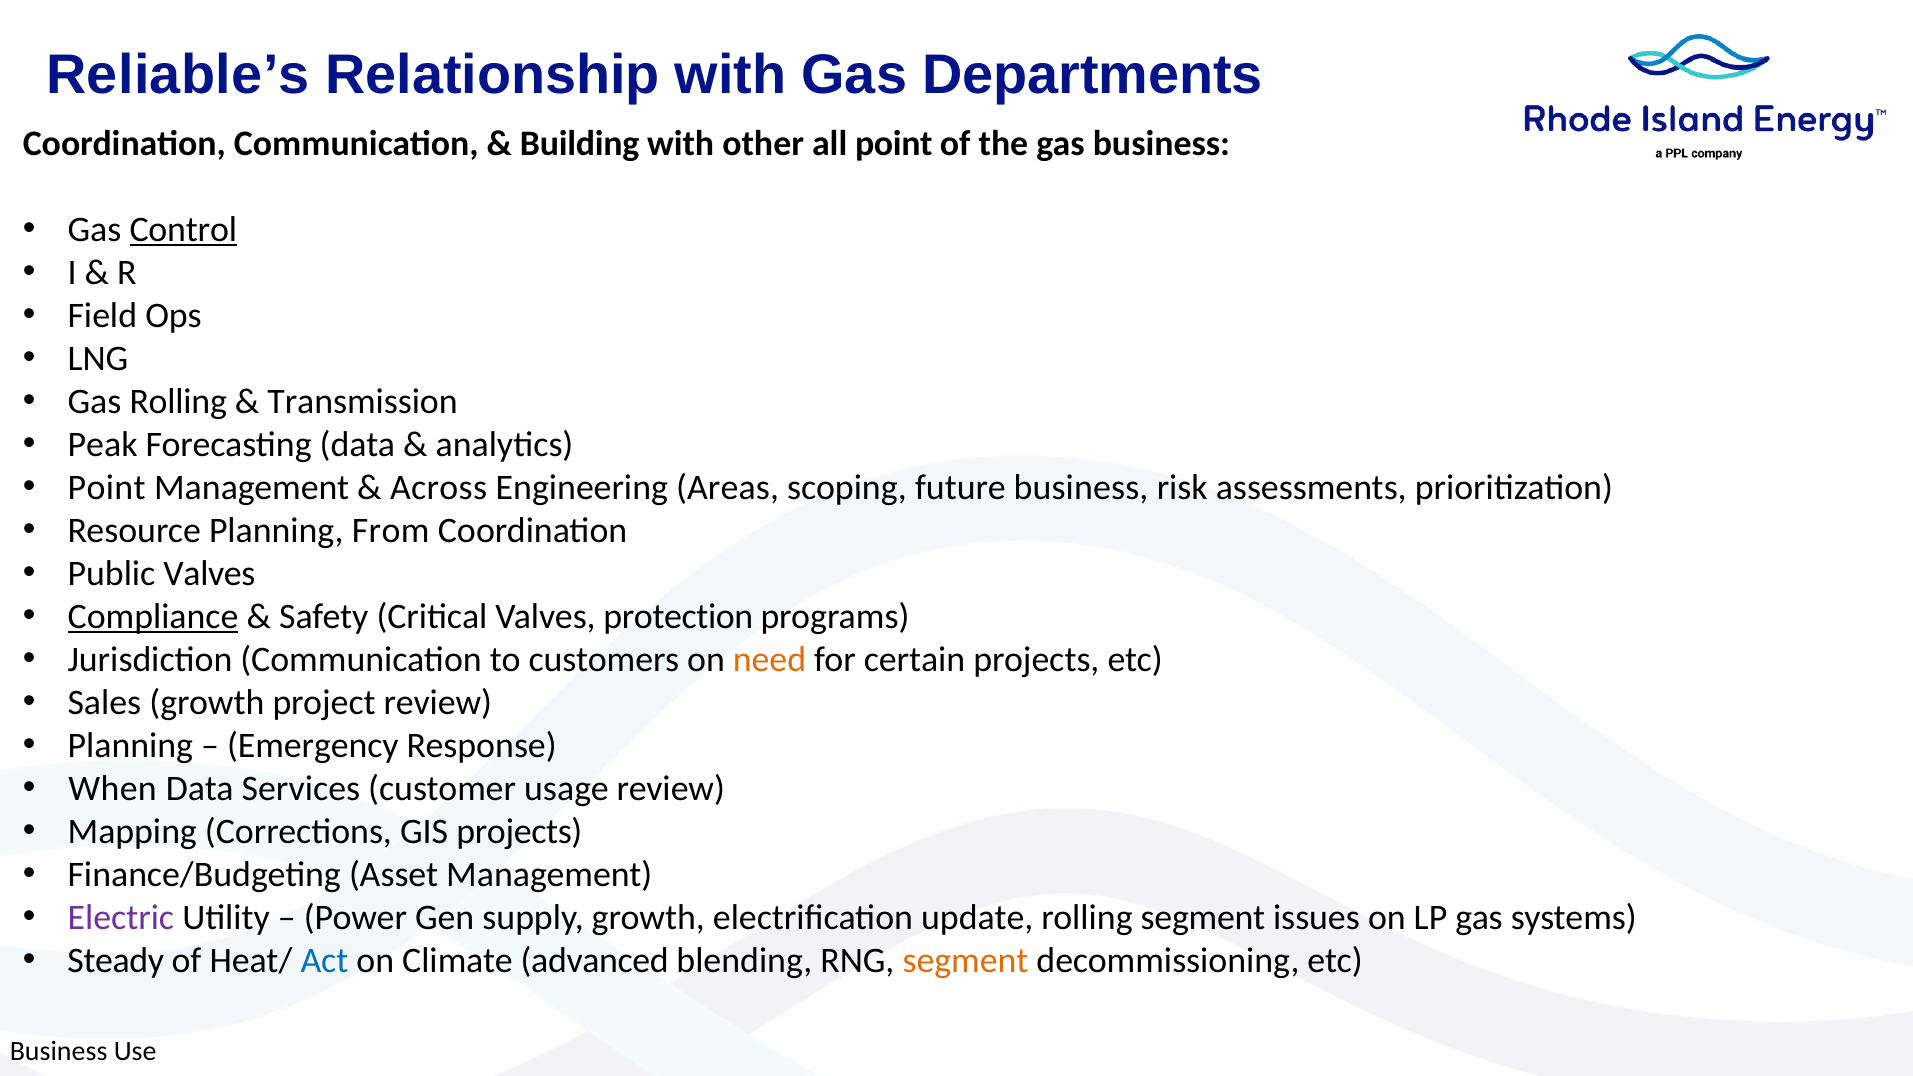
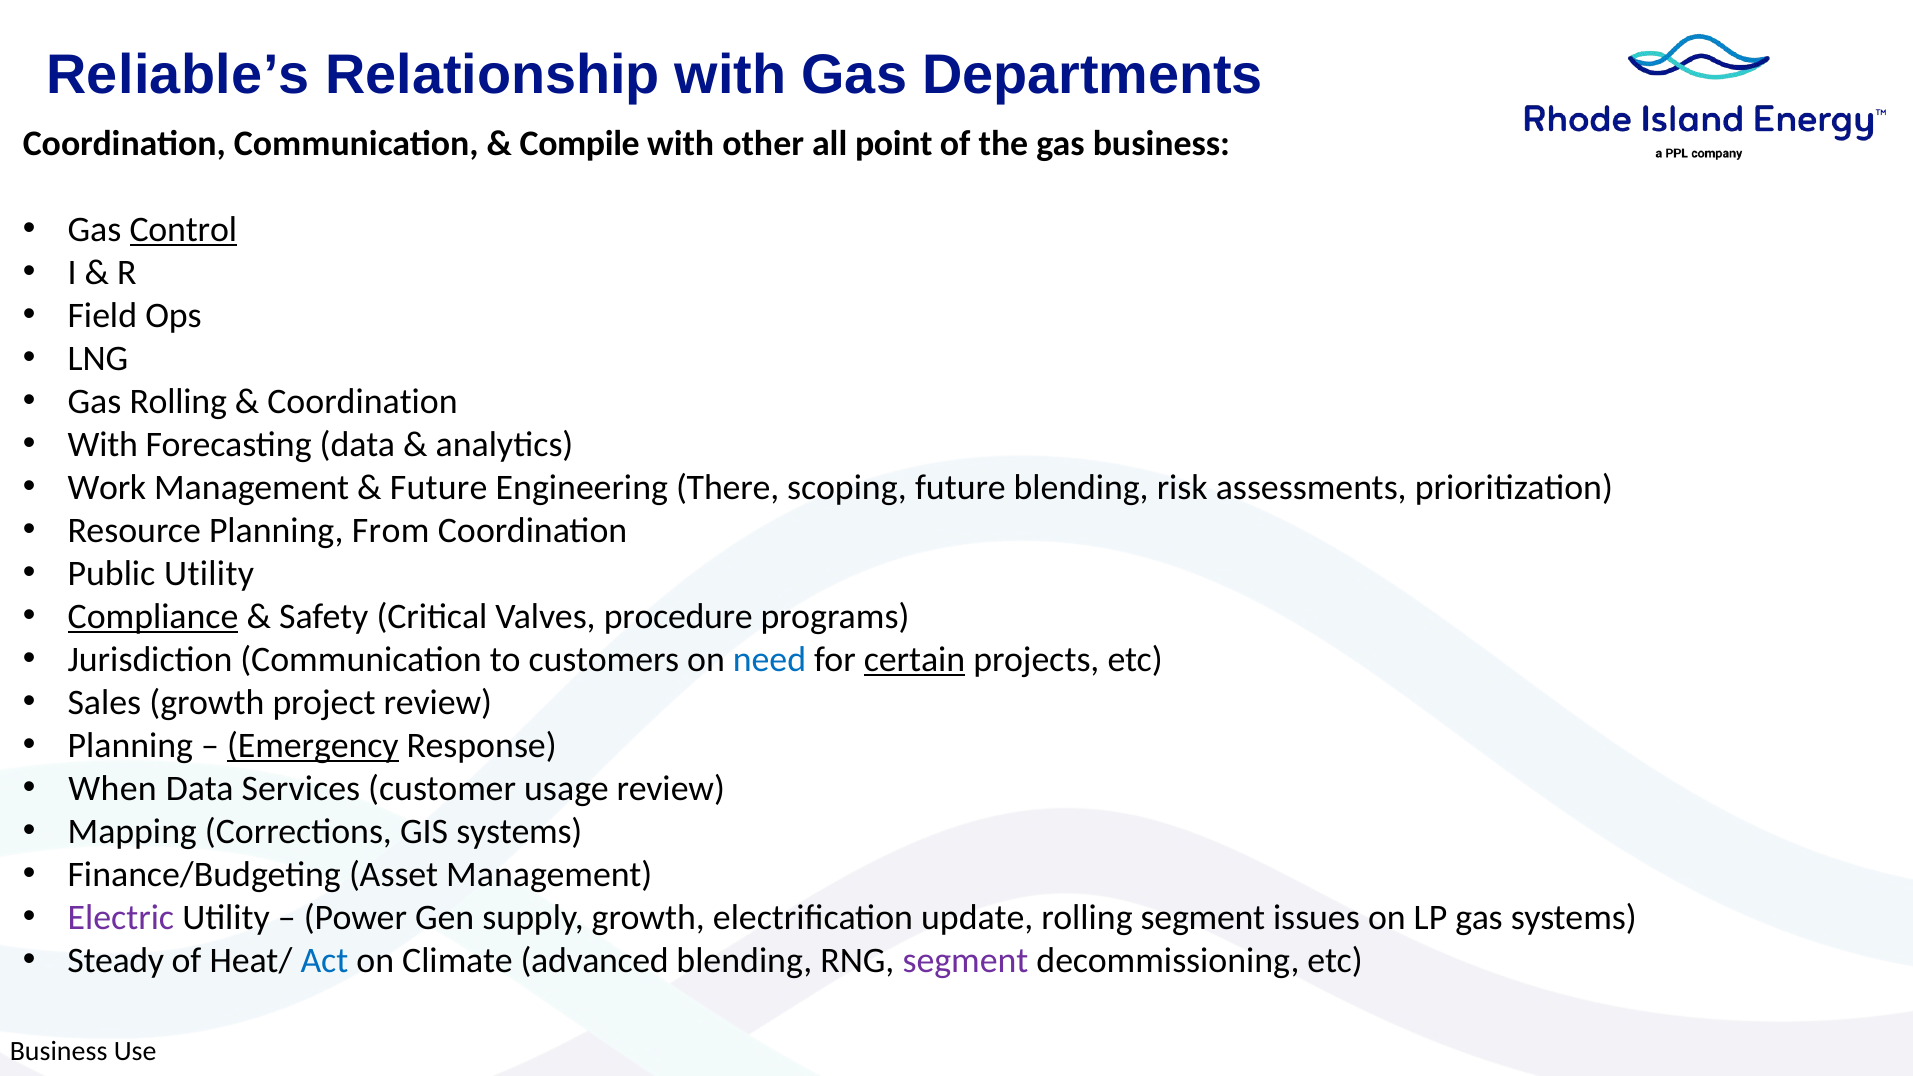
Building: Building -> Compile
Transmission at (363, 401): Transmission -> Coordination
Peak at (103, 445): Peak -> With
Point at (107, 488): Point -> Work
Across at (439, 488): Across -> Future
Areas: Areas -> There
future business: business -> blending
Public Valves: Valves -> Utility
protection: protection -> procedure
need colour: orange -> blue
certain underline: none -> present
Emergency underline: none -> present
GIS projects: projects -> systems
segment at (966, 961) colour: orange -> purple
